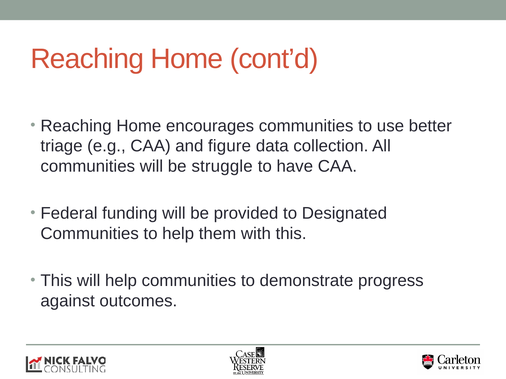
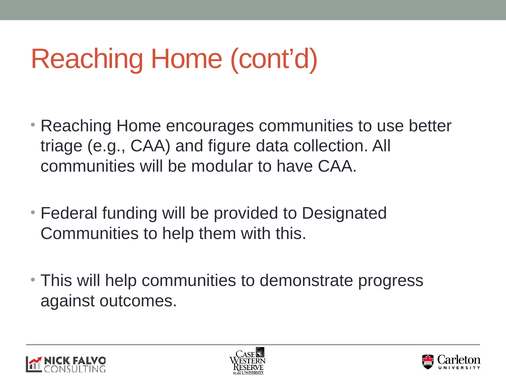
struggle: struggle -> modular
